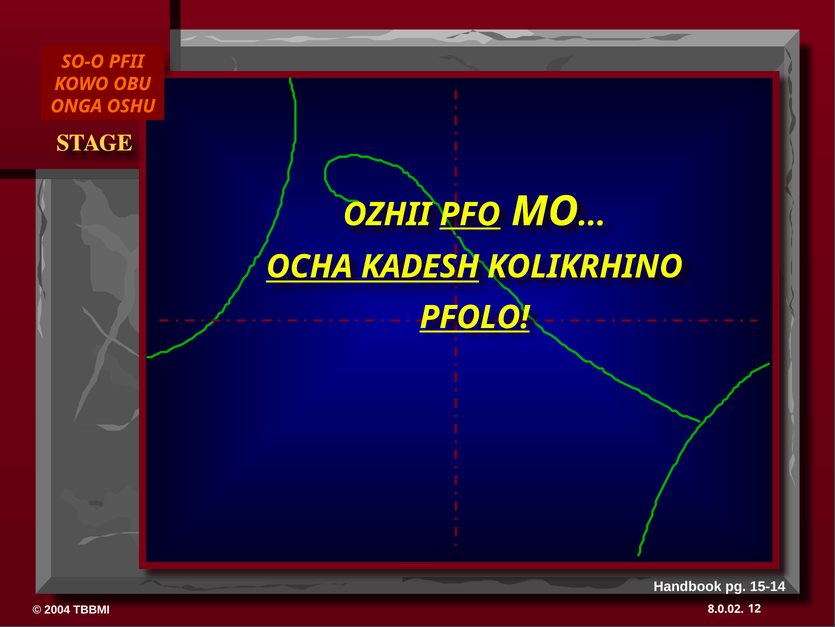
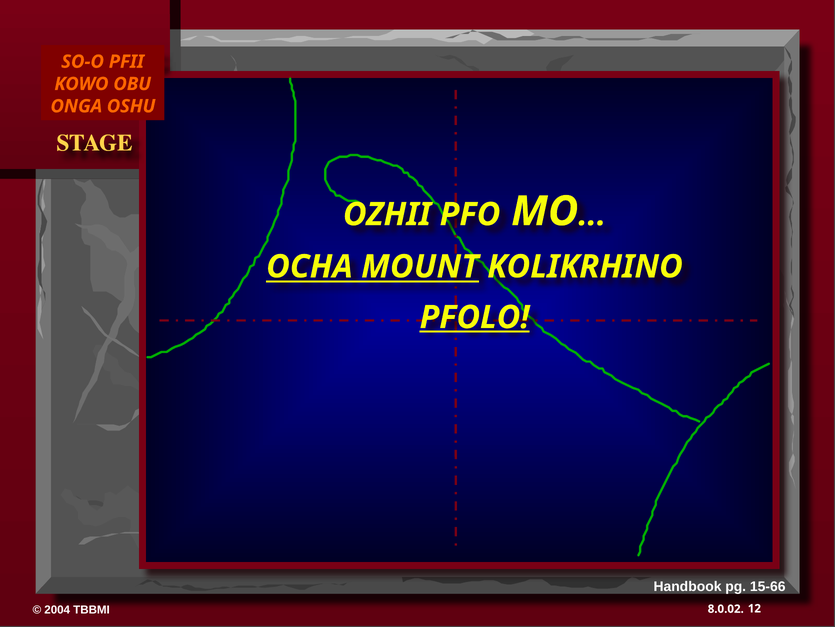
PFO underline: present -> none
KADESH: KADESH -> MOUNT
15-14: 15-14 -> 15-66
